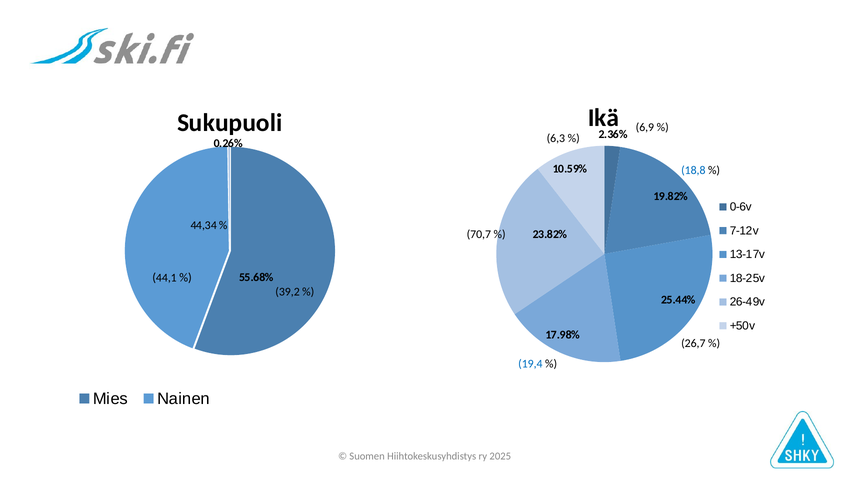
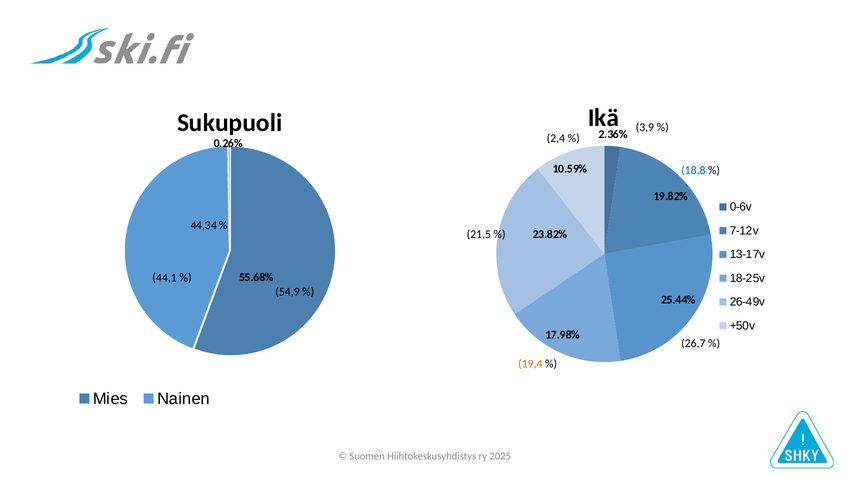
6,9: 6,9 -> 3,9
6,3: 6,3 -> 2,4
70,7: 70,7 -> 21,5
39,2: 39,2 -> 54,9
19,4 colour: blue -> orange
